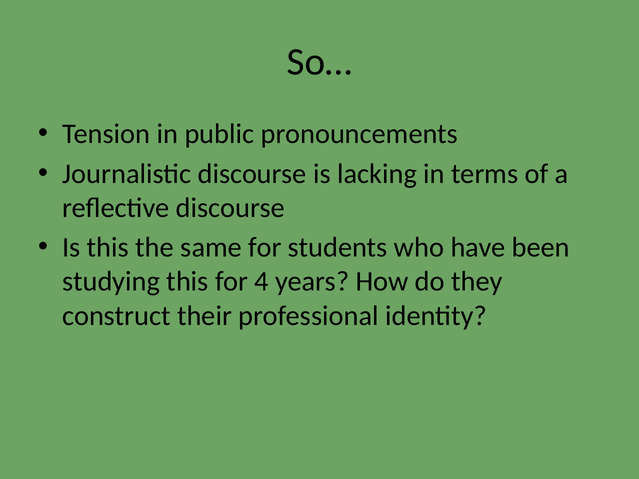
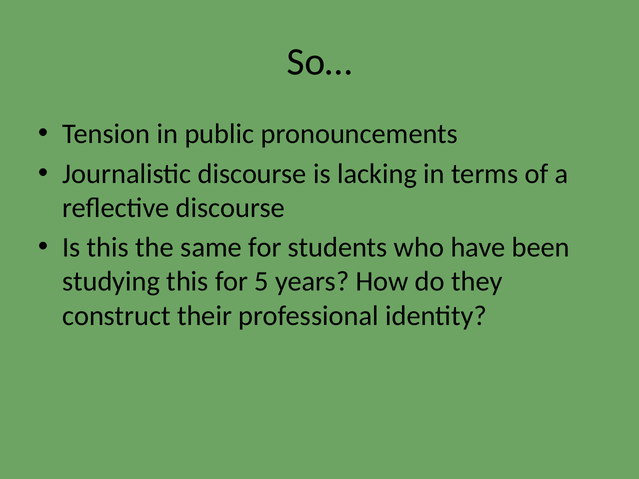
4: 4 -> 5
